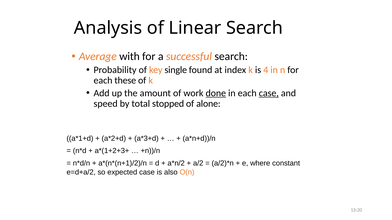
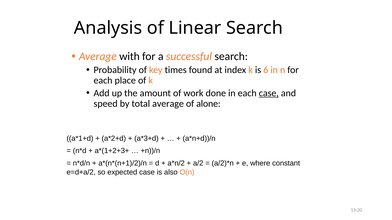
single: single -> times
4: 4 -> 6
these: these -> place
done underline: present -> none
total stopped: stopped -> average
